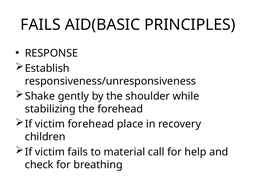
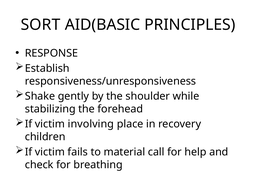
FAILS at (41, 25): FAILS -> SORT
victim forehead: forehead -> involving
